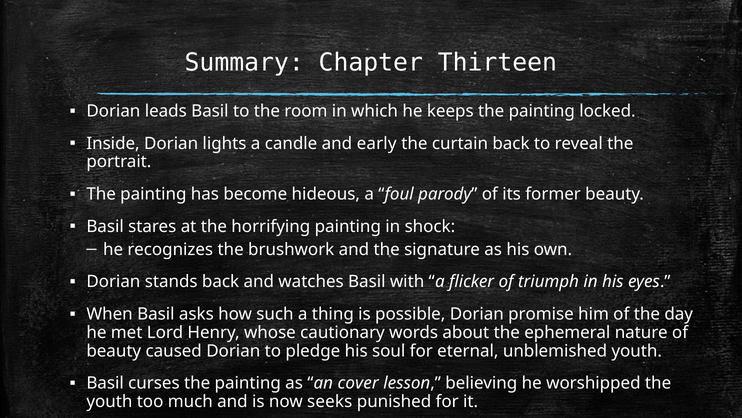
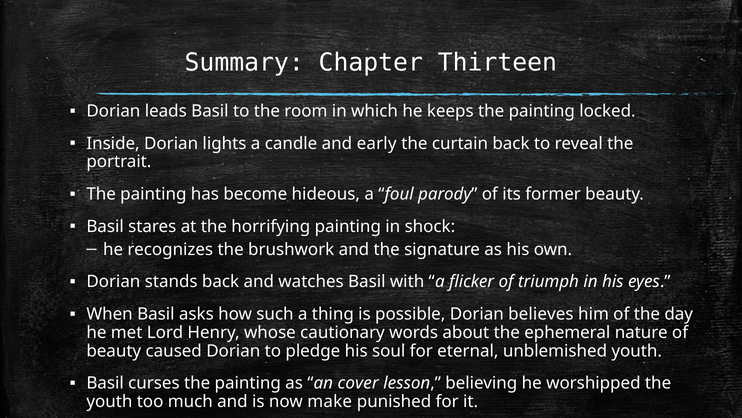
promise: promise -> believes
seeks: seeks -> make
